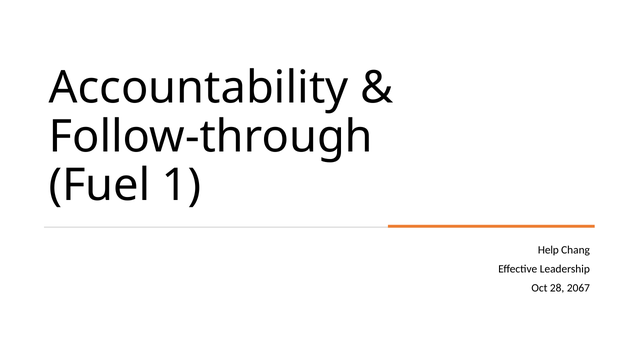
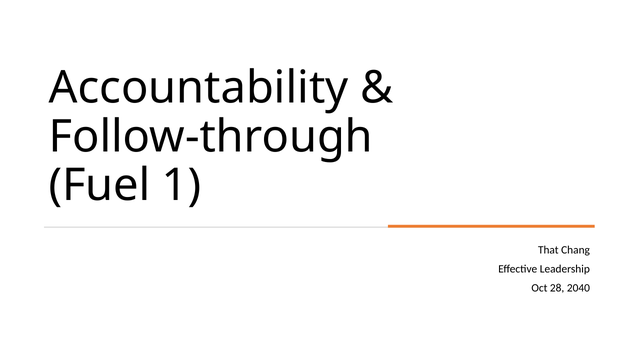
Help: Help -> That
2067: 2067 -> 2040
